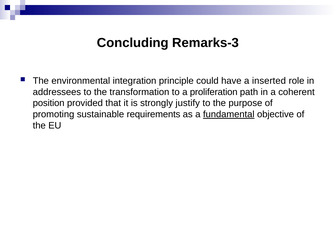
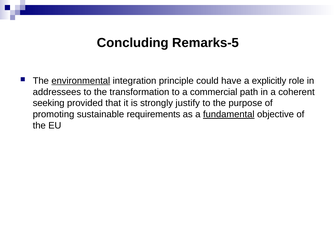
Remarks-3: Remarks-3 -> Remarks-5
environmental underline: none -> present
inserted: inserted -> explicitly
proliferation: proliferation -> commercial
position: position -> seeking
